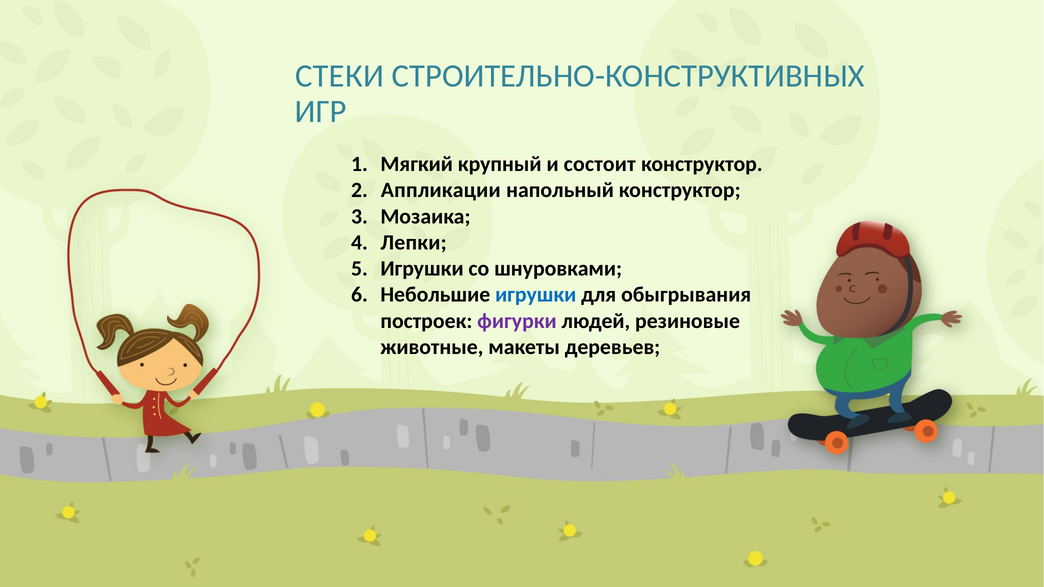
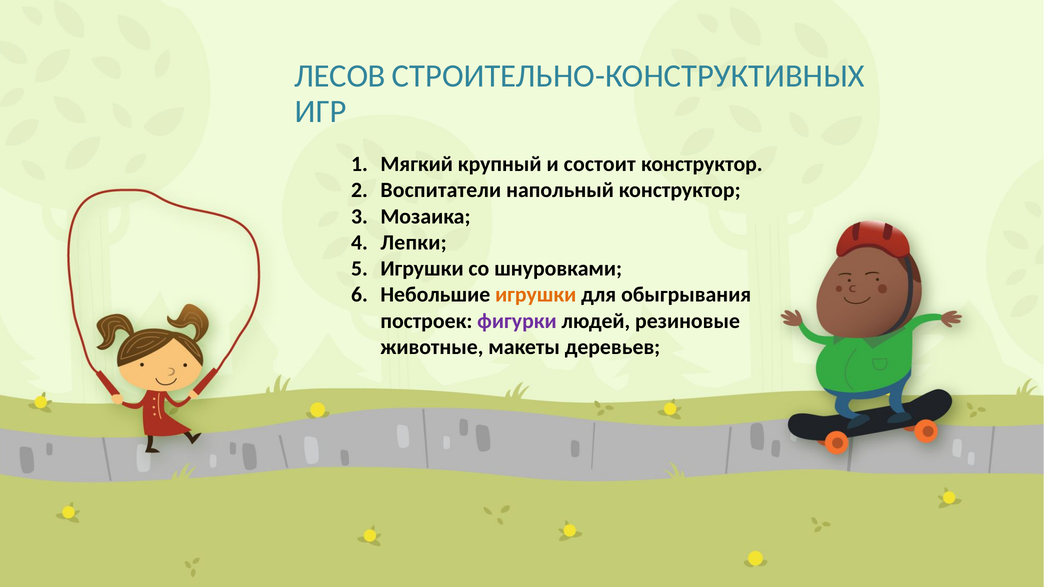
СТЕКИ: СТЕКИ -> ЛЕСОВ
Аппликации: Аппликации -> Воспитатели
игрушки at (536, 295) colour: blue -> orange
